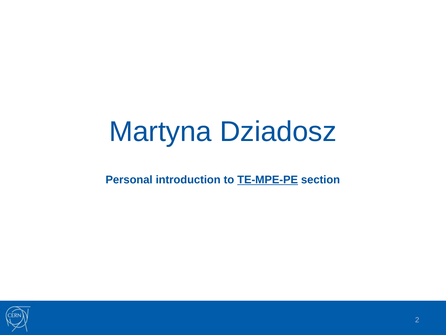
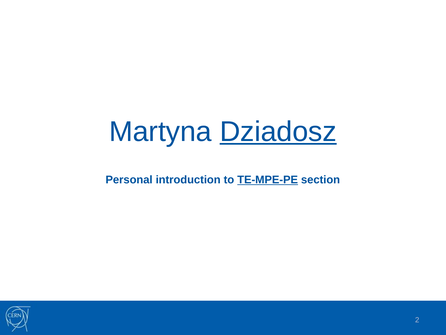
Dziadosz underline: none -> present
